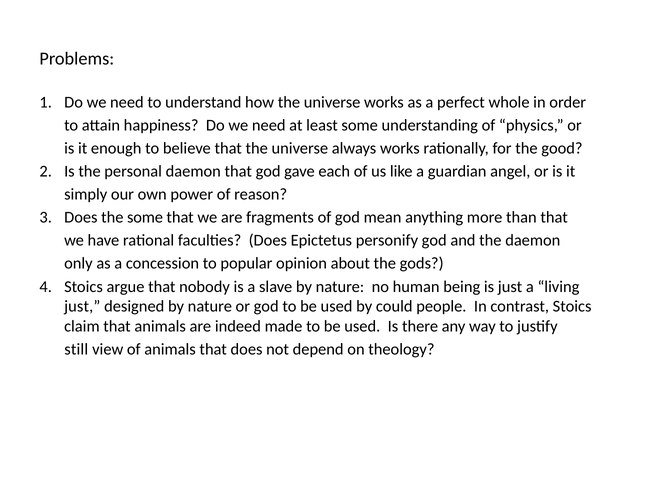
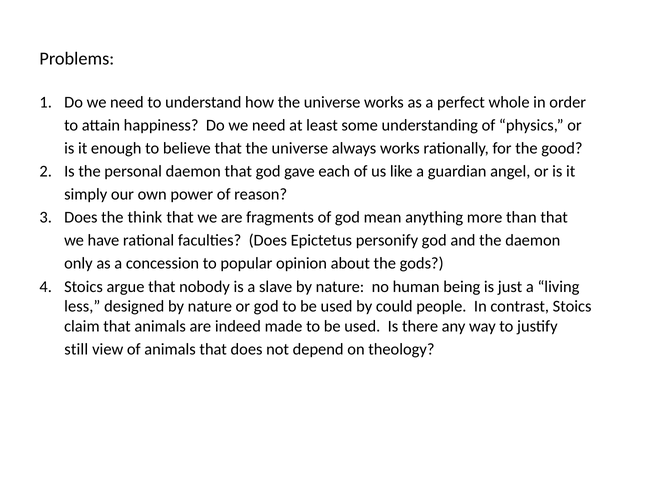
the some: some -> think
just at (82, 306): just -> less
